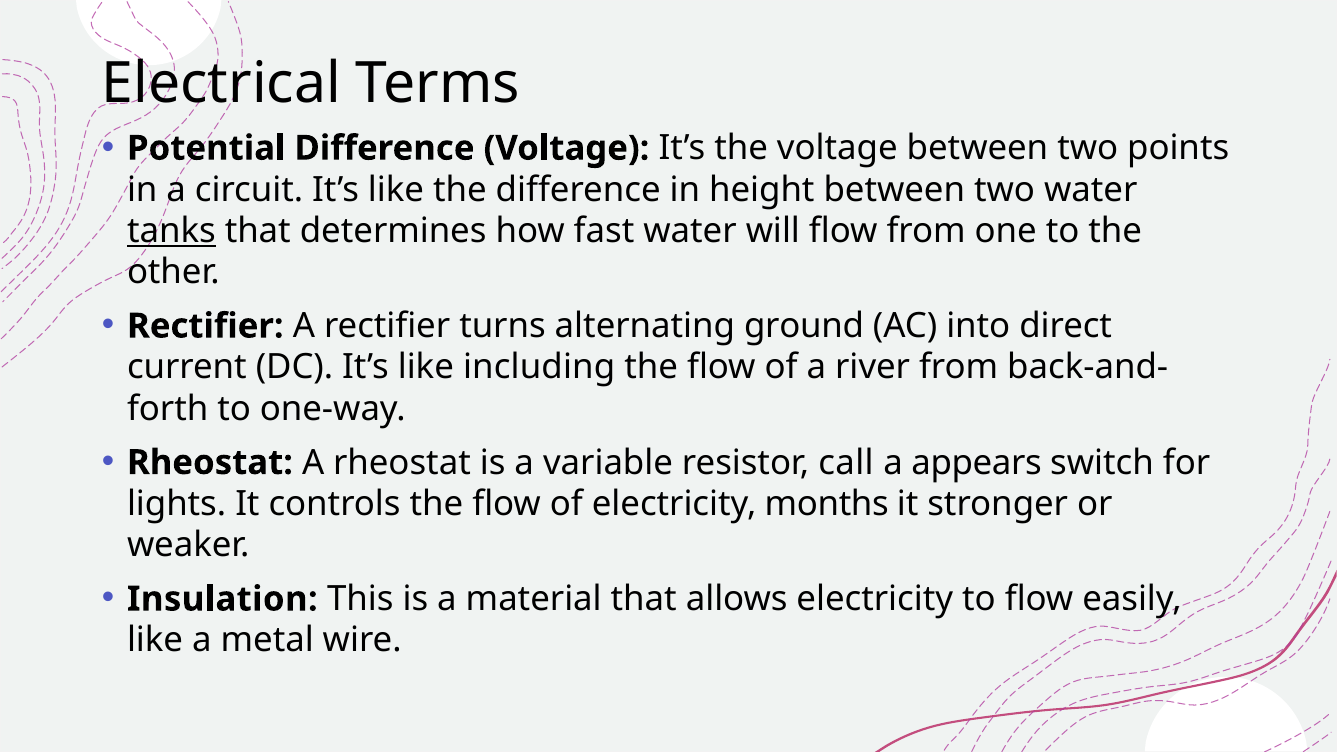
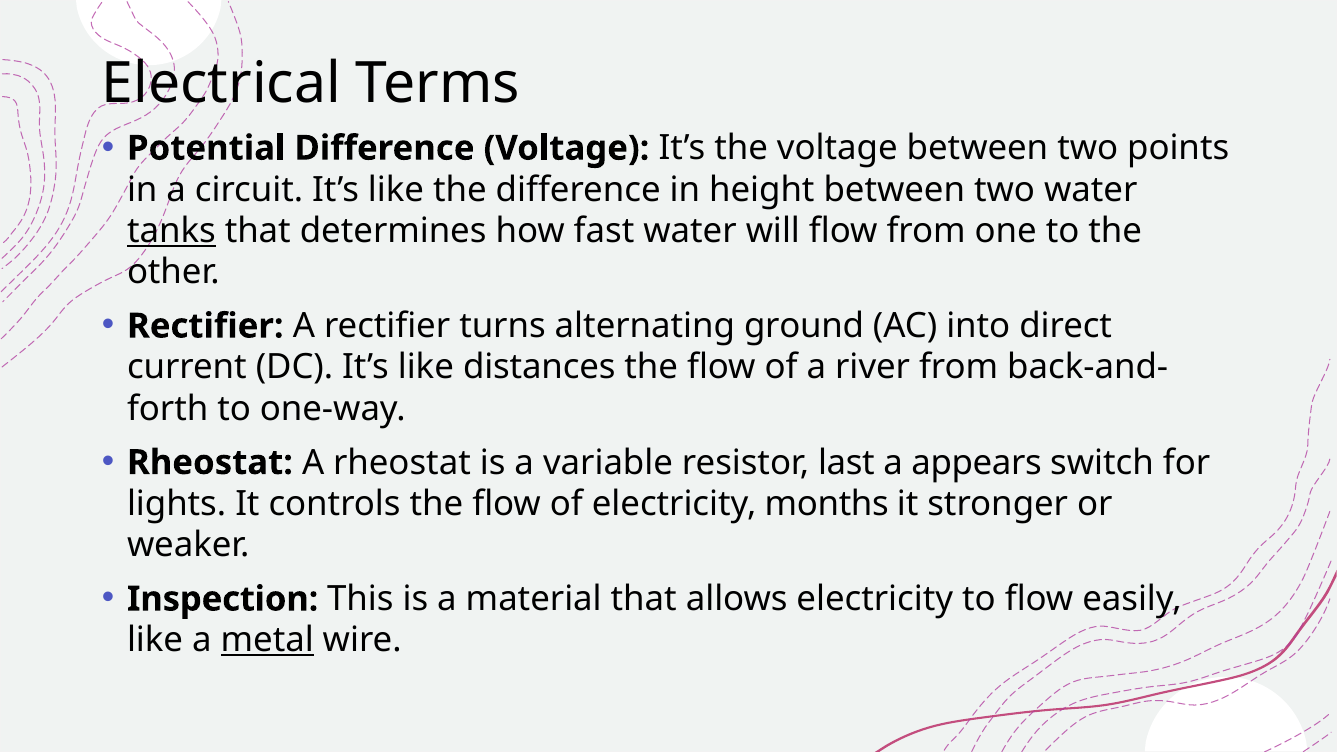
including: including -> distances
call: call -> last
Insulation: Insulation -> Inspection
metal underline: none -> present
